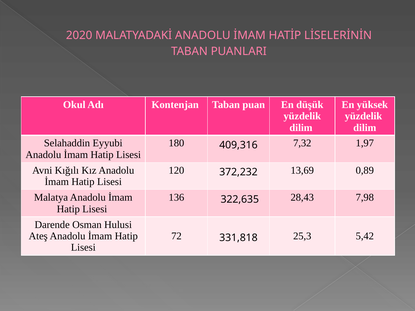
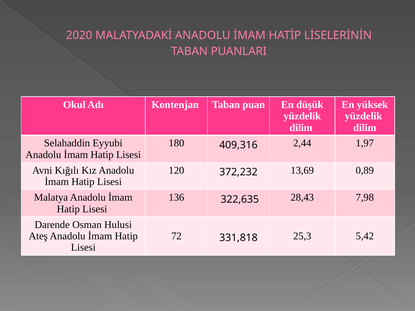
7,32: 7,32 -> 2,44
